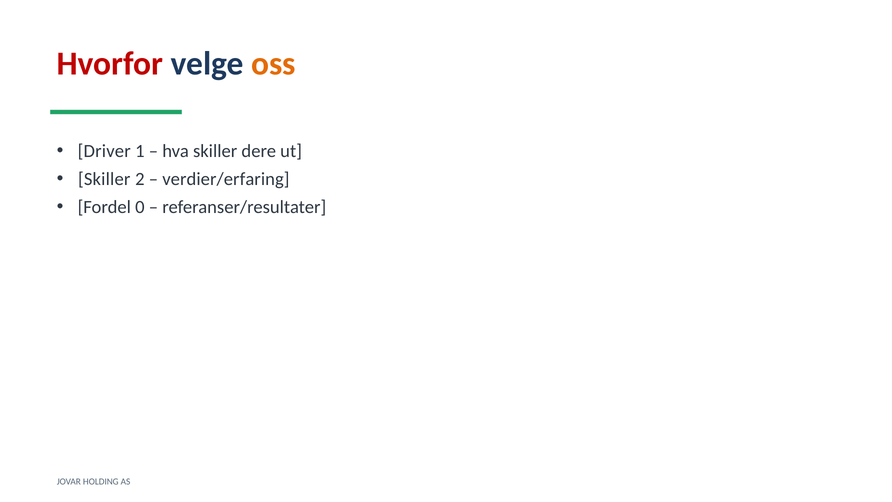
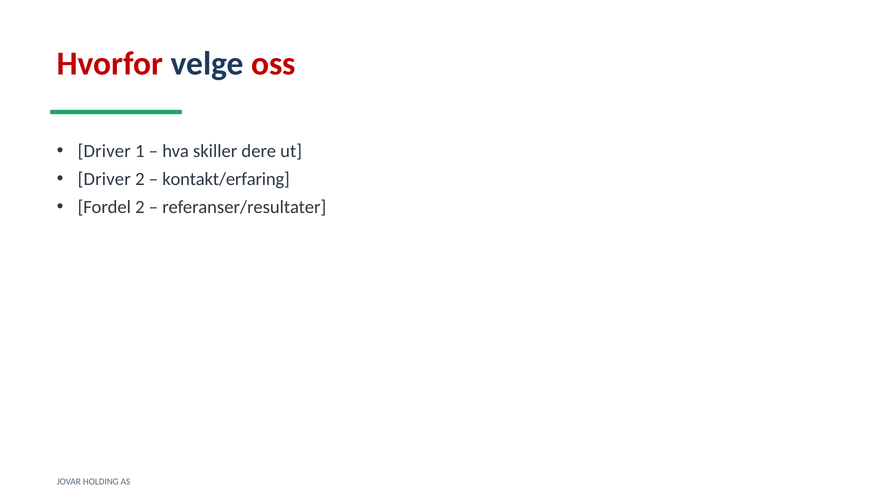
oss colour: orange -> red
Skiller at (104, 179): Skiller -> Driver
verdier/erfaring: verdier/erfaring -> kontakt/erfaring
Fordel 0: 0 -> 2
